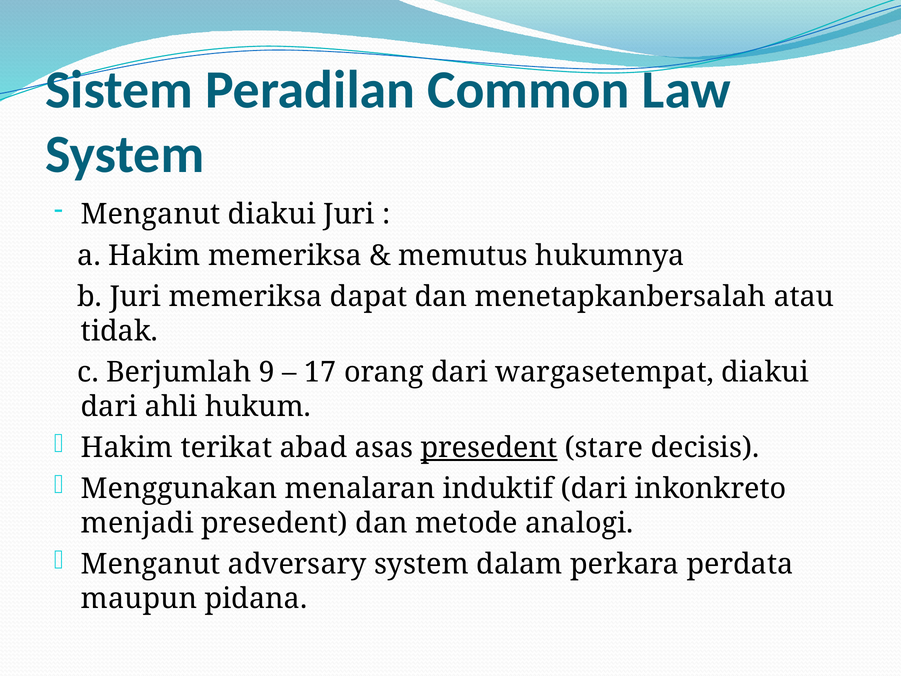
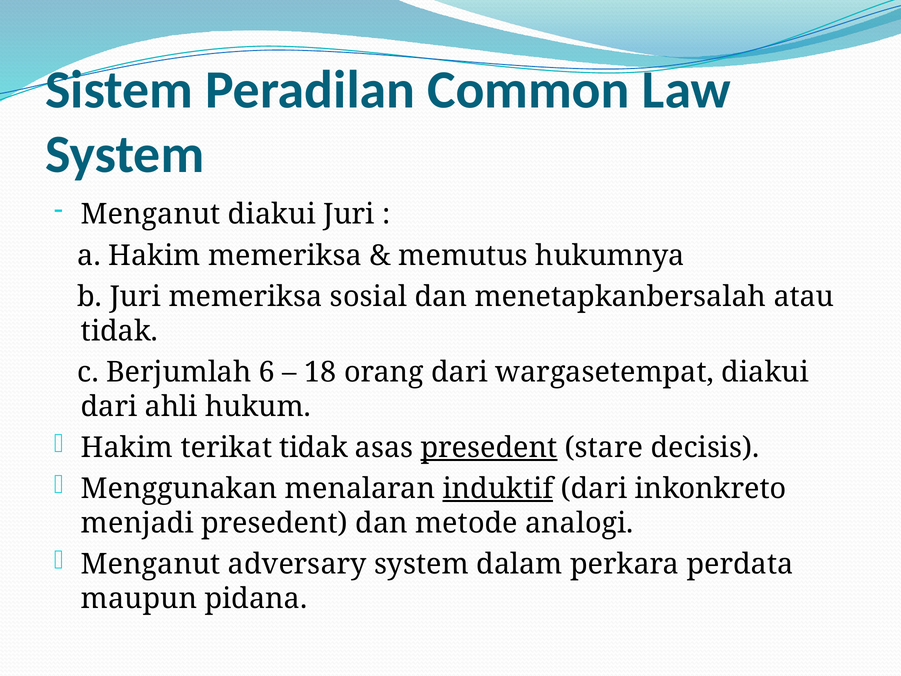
dapat: dapat -> sosial
9: 9 -> 6
17: 17 -> 18
terikat abad: abad -> tidak
induktif underline: none -> present
